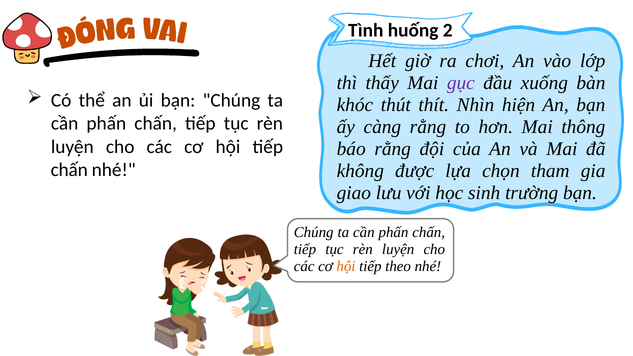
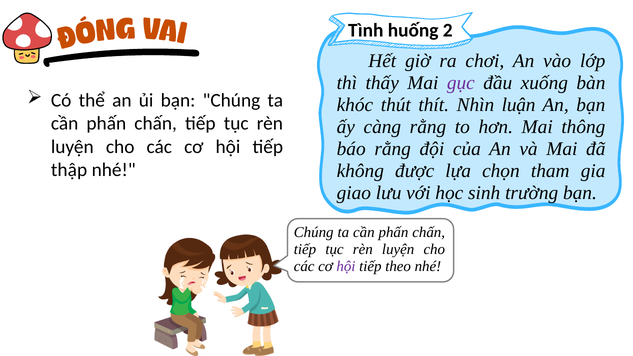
hiện: hiện -> luận
chấn at (69, 170): chấn -> thập
hội at (346, 266) colour: orange -> purple
